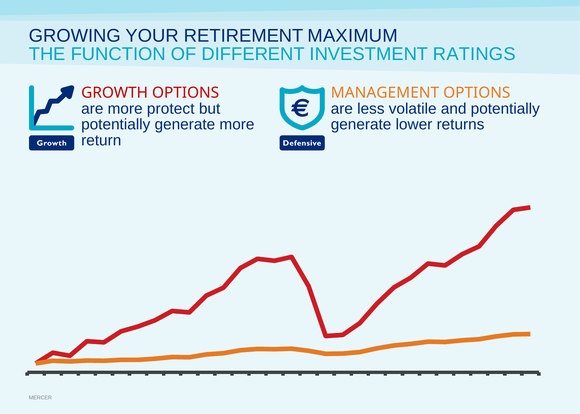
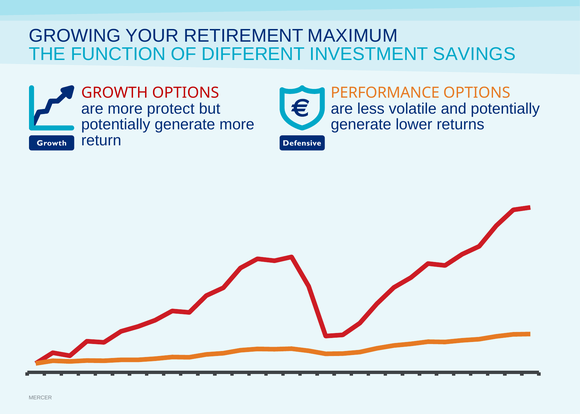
RATINGS: RATINGS -> SAVINGS
MANAGEMENT: MANAGEMENT -> PERFORMANCE
